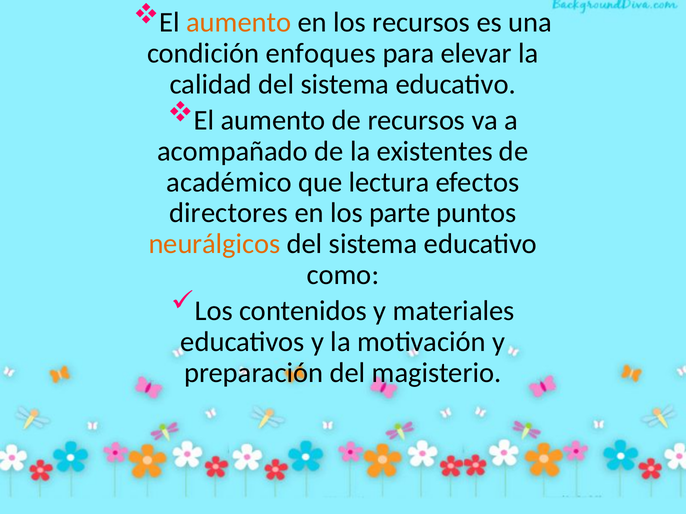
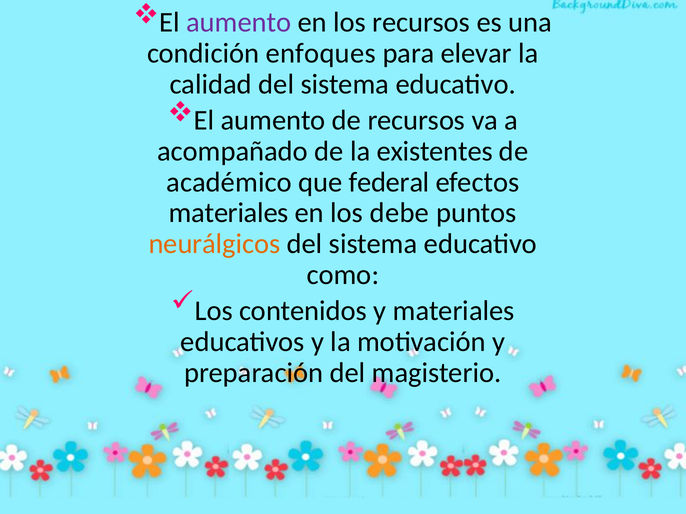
aumento at (239, 23) colour: orange -> purple
lectura: lectura -> federal
directores at (229, 213): directores -> materiales
parte: parte -> debe
